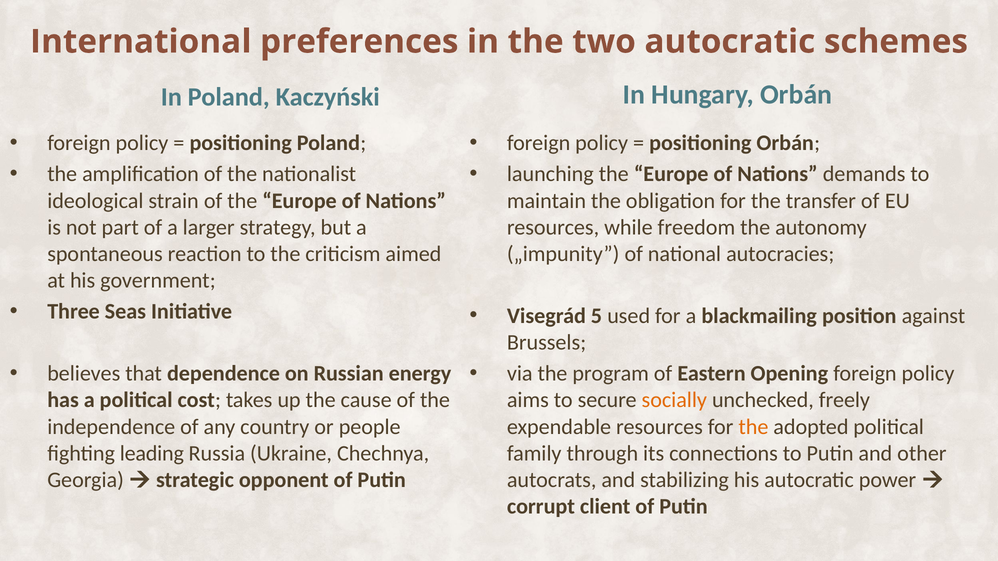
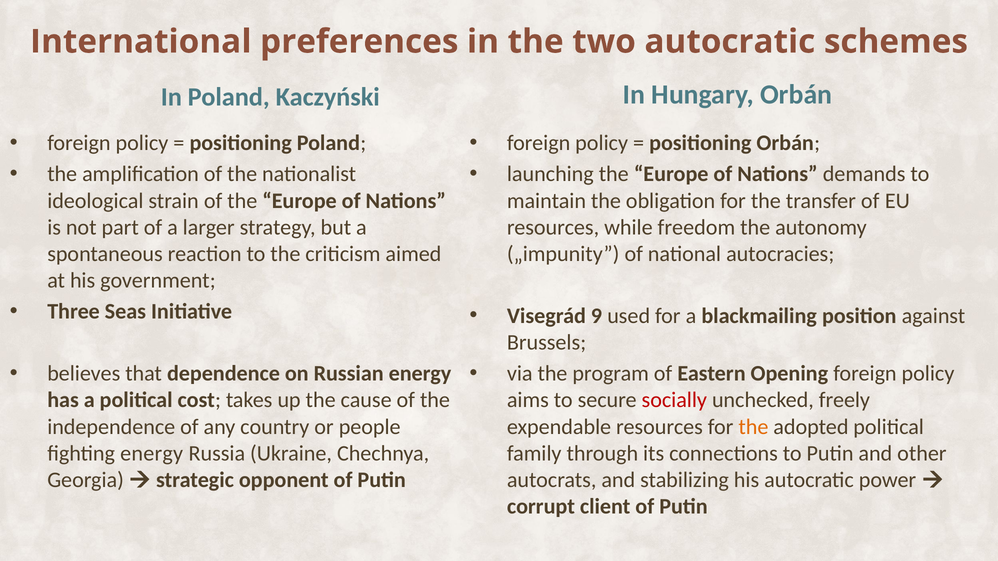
5: 5 -> 9
socially colour: orange -> red
fighting leading: leading -> energy
